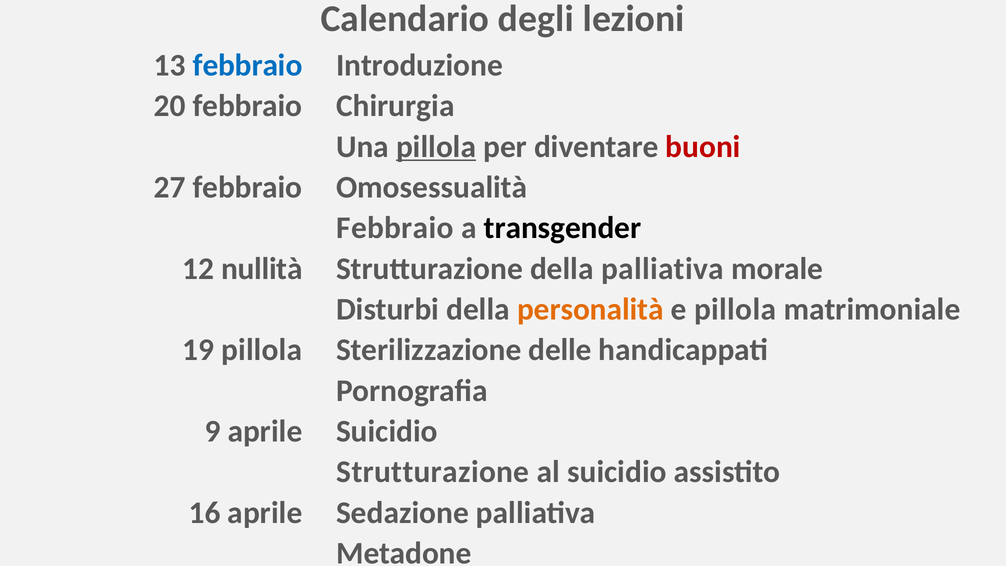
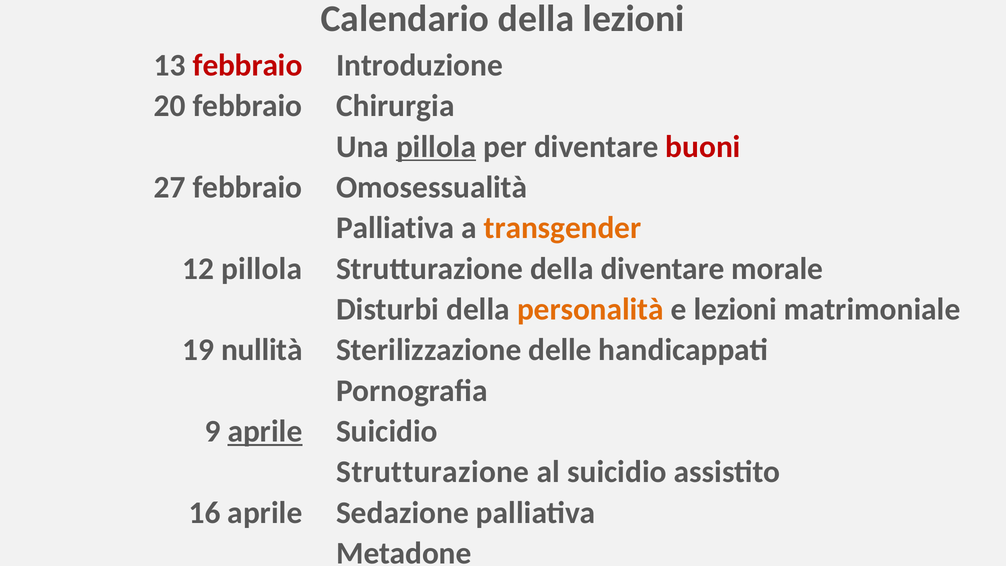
Calendario degli: degli -> della
febbraio at (248, 65) colour: blue -> red
Febbraio at (395, 228): Febbraio -> Palliativa
transgender colour: black -> orange
della palliativa: palliativa -> diventare
12 nullità: nullità -> pillola
e pillola: pillola -> lezioni
19 pillola: pillola -> nullità
aprile at (265, 431) underline: none -> present
